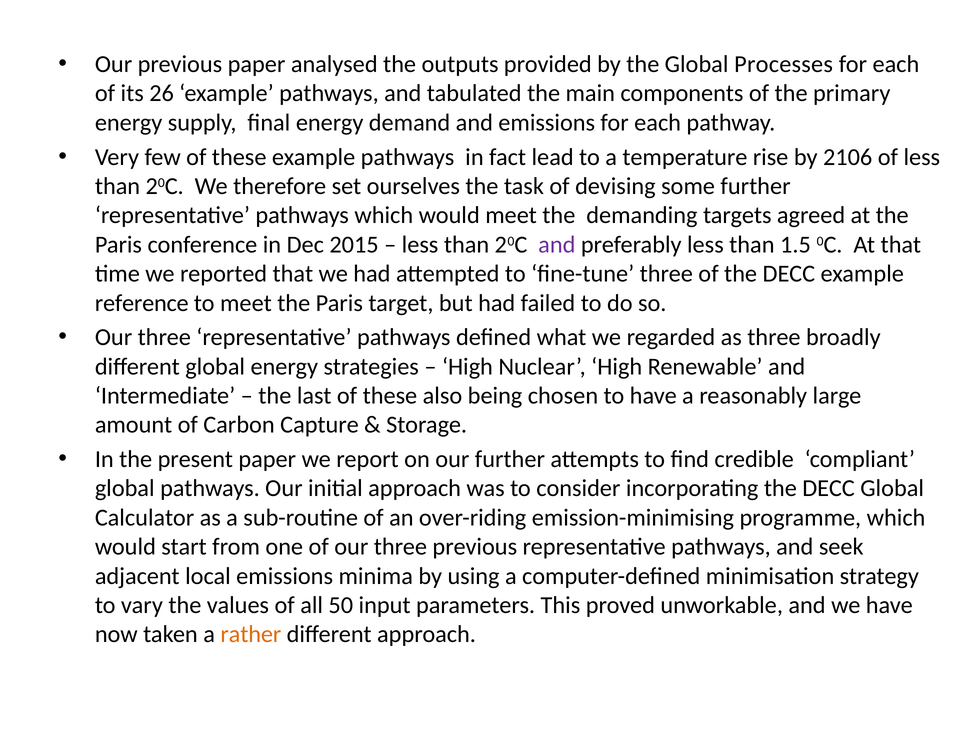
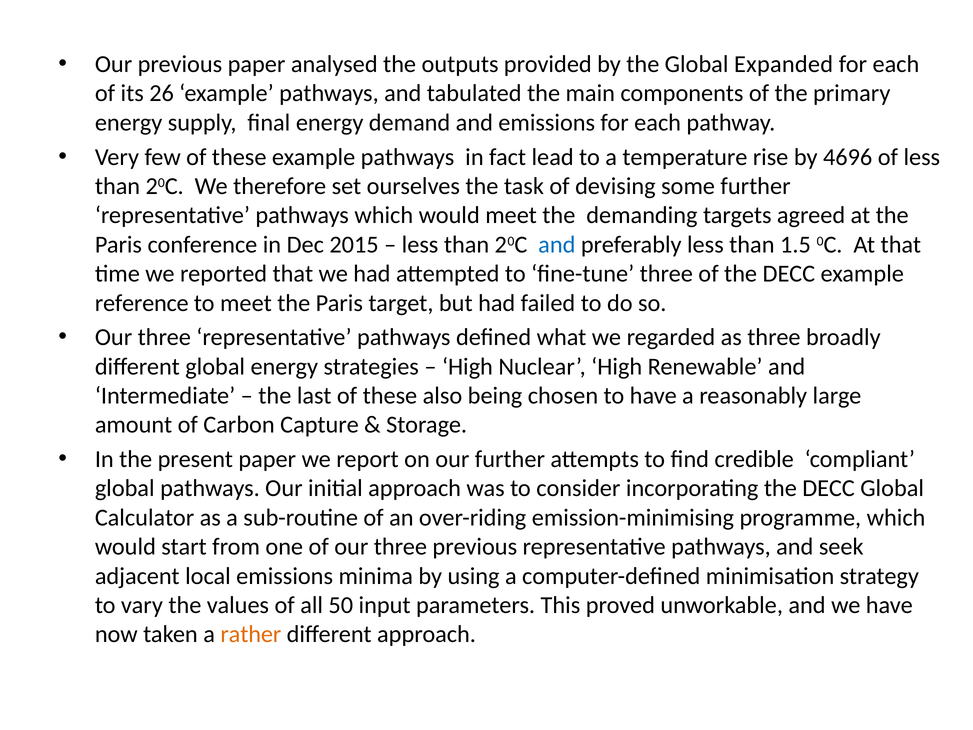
Processes: Processes -> Expanded
2106: 2106 -> 4696
and at (557, 244) colour: purple -> blue
